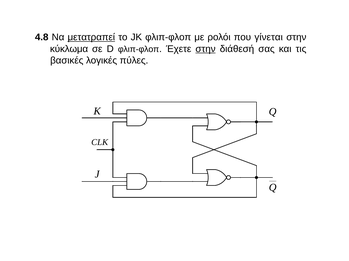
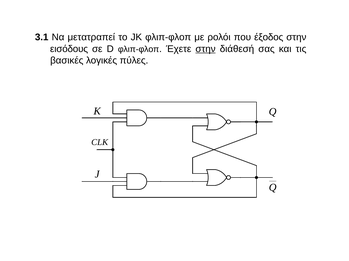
4.8: 4.8 -> 3.1
μετατραπεί underline: present -> none
γίνεται: γίνεται -> έξοδος
κύκλωμα: κύκλωμα -> εισόδους
